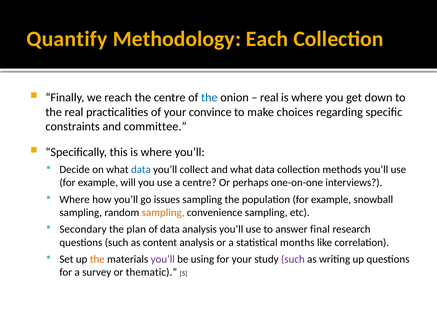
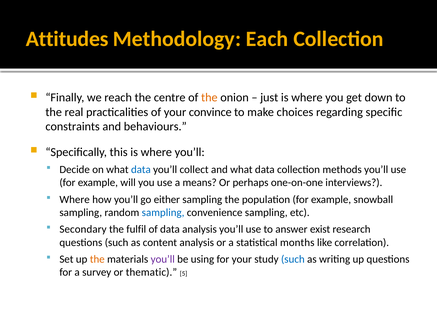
Quantify: Quantify -> Attitudes
the at (209, 97) colour: blue -> orange
real at (269, 97): real -> just
committee: committee -> behaviours
a centre: centre -> means
issues: issues -> either
sampling at (163, 212) colour: orange -> blue
plan: plan -> fulfil
final: final -> exist
such at (293, 259) colour: purple -> blue
